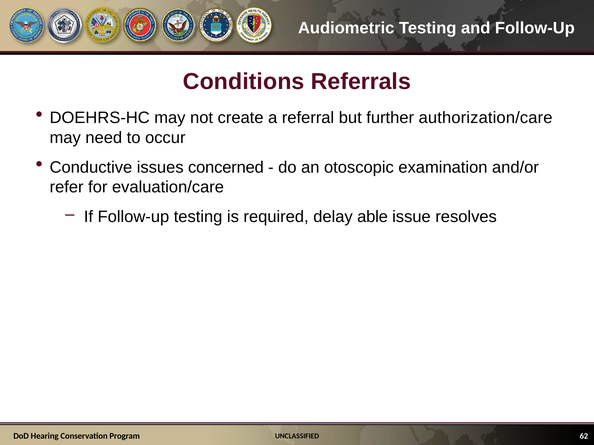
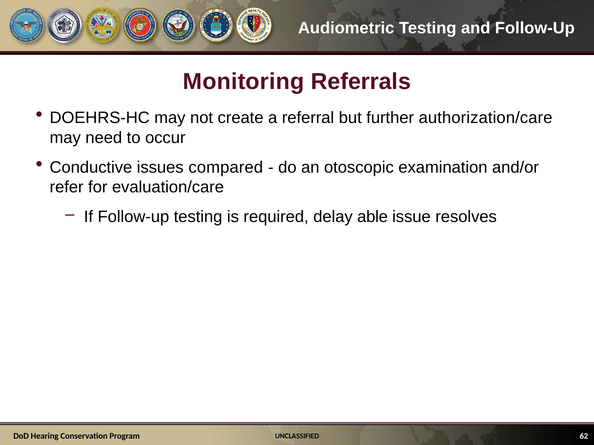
Conditions: Conditions -> Monitoring
concerned: concerned -> compared
